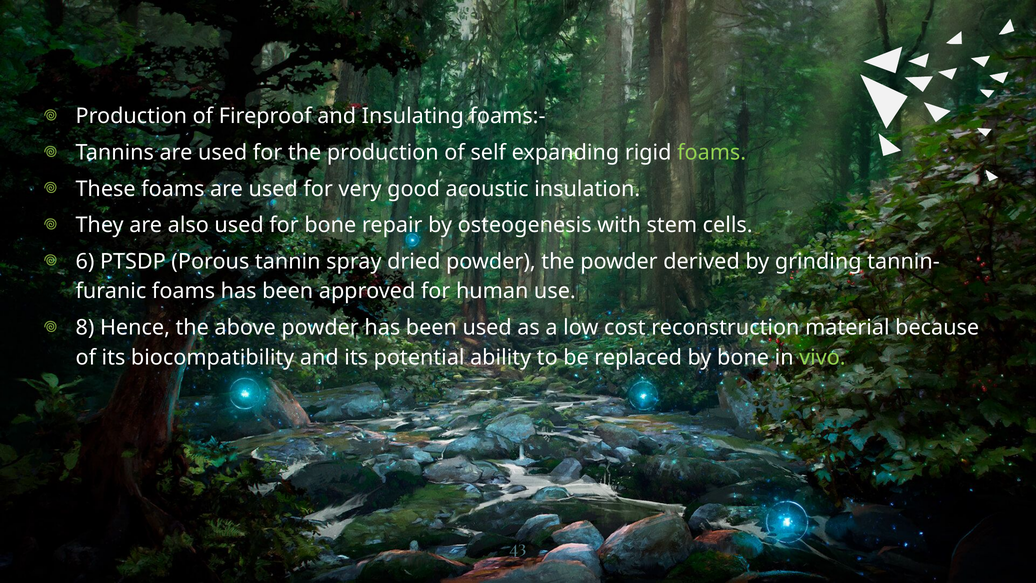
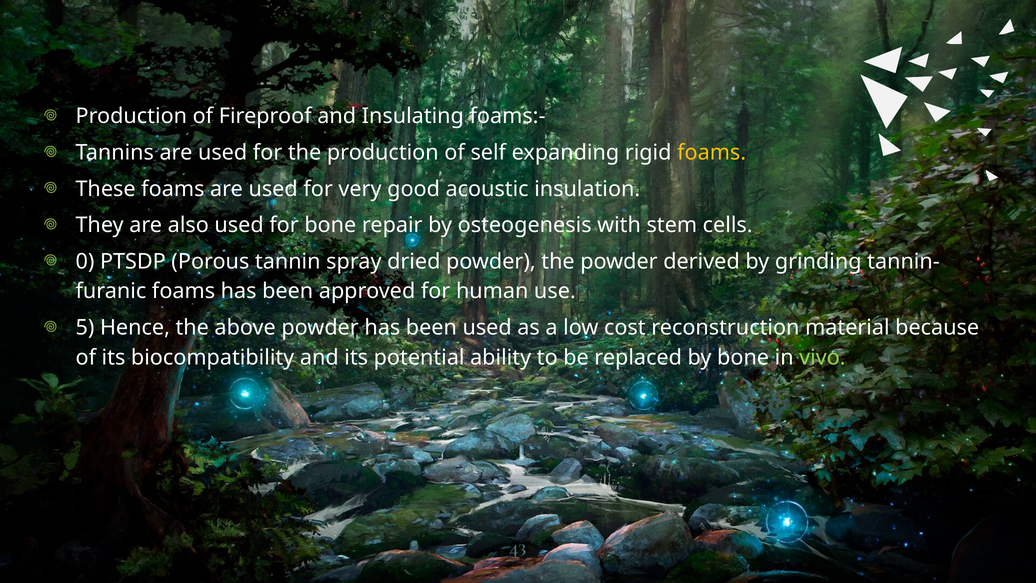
foams at (712, 153) colour: light green -> yellow
6: 6 -> 0
8: 8 -> 5
